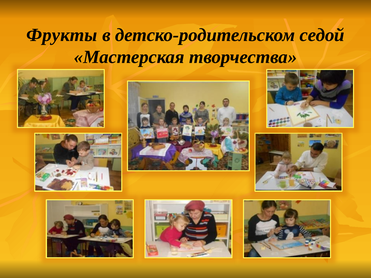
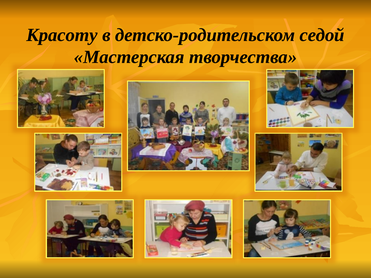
Фрукты: Фрукты -> Красоту
